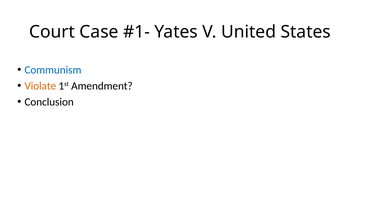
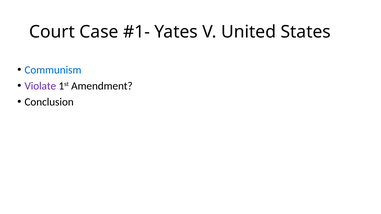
Violate colour: orange -> purple
